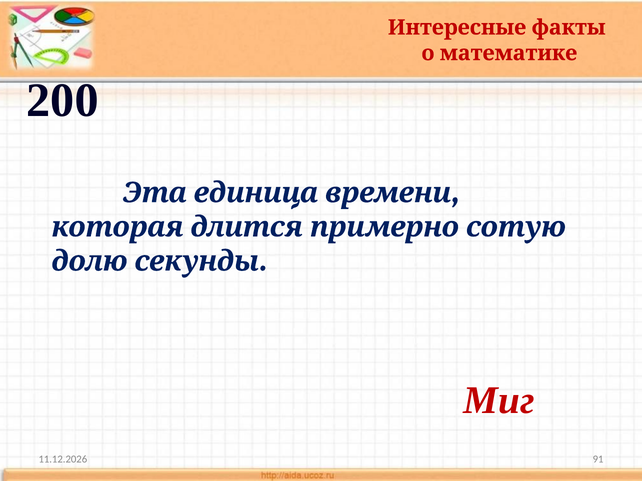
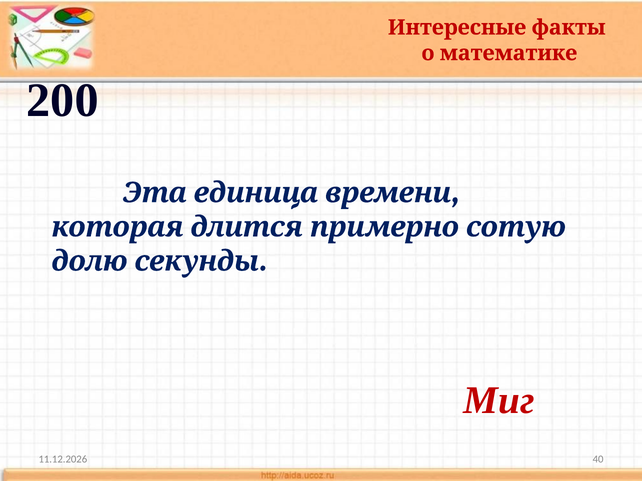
91: 91 -> 40
